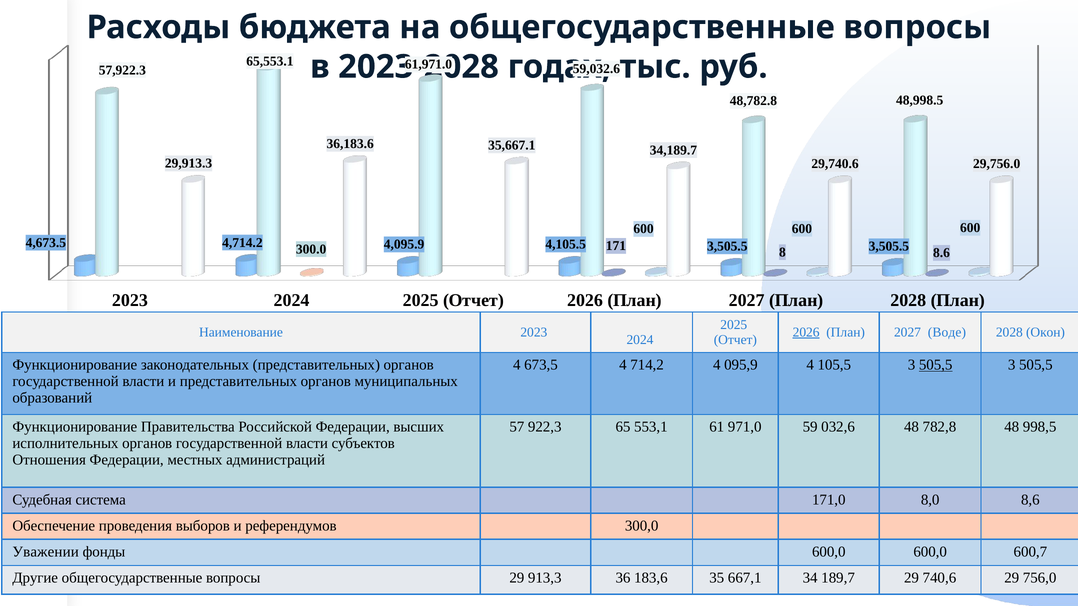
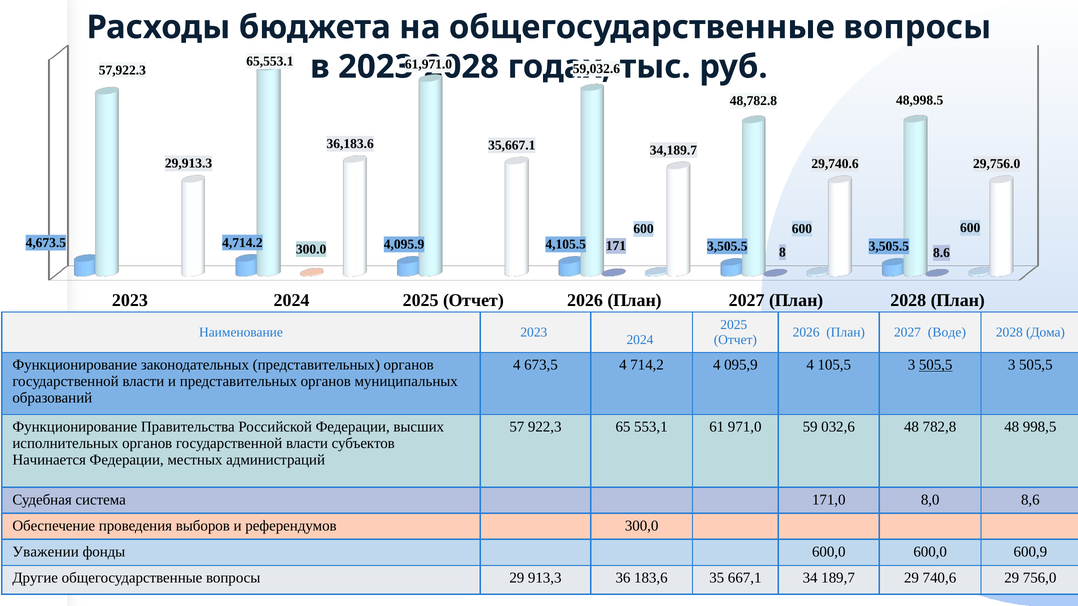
2026 at (806, 333) underline: present -> none
Окон: Окон -> Дома
Отношения: Отношения -> Начинается
600,7: 600,7 -> 600,9
